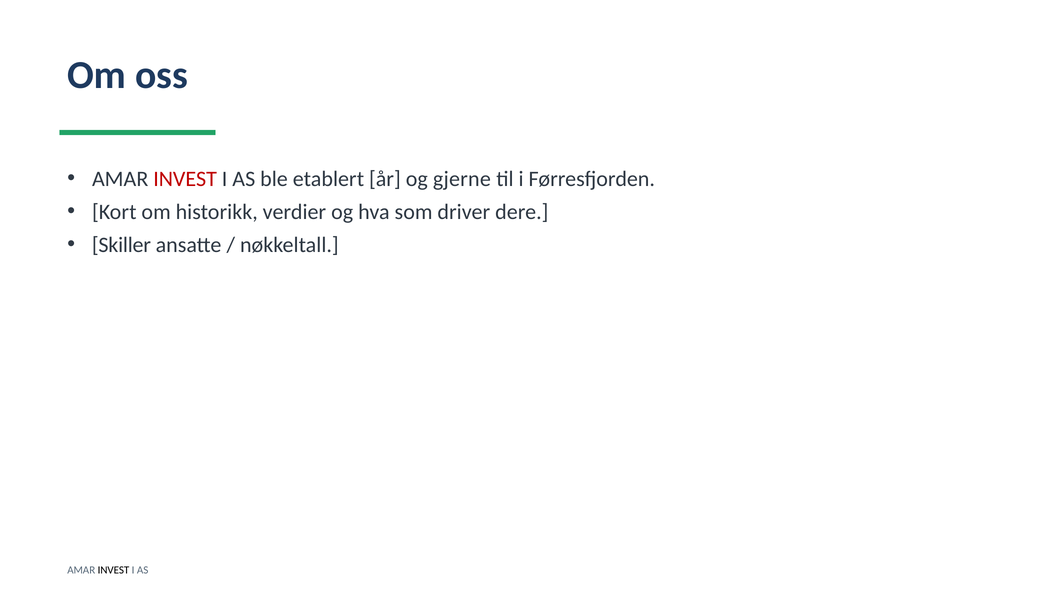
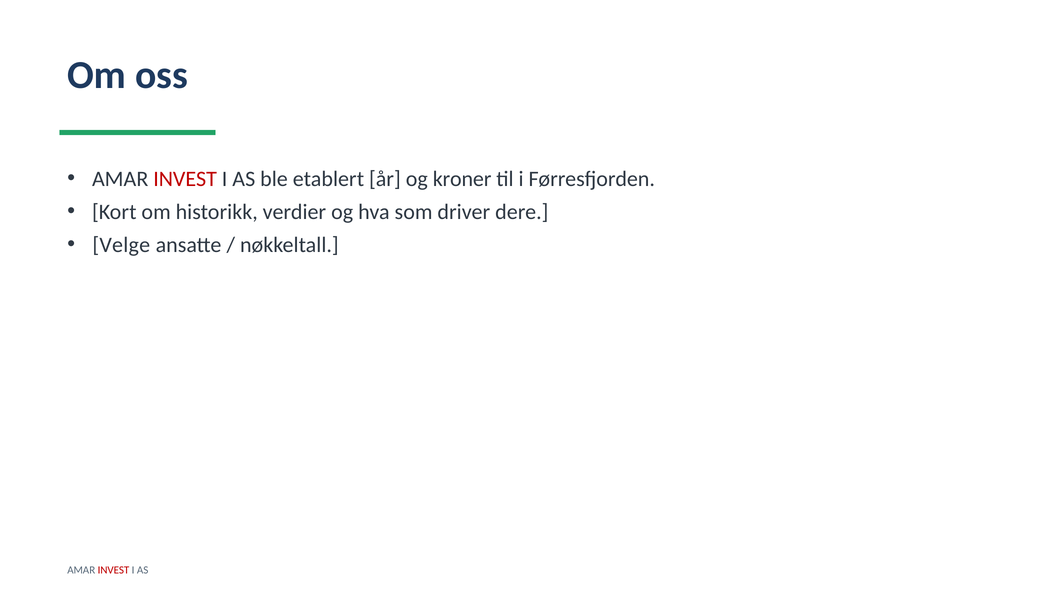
gjerne: gjerne -> kroner
Skiller: Skiller -> Velge
INVEST at (114, 570) colour: black -> red
